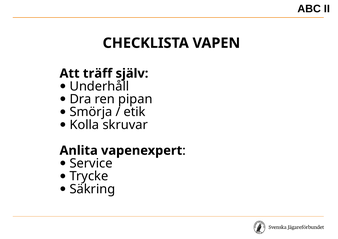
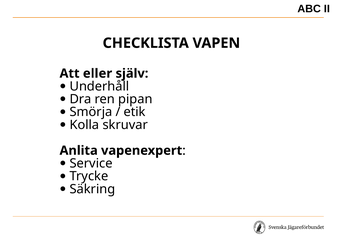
träff: träff -> eller
